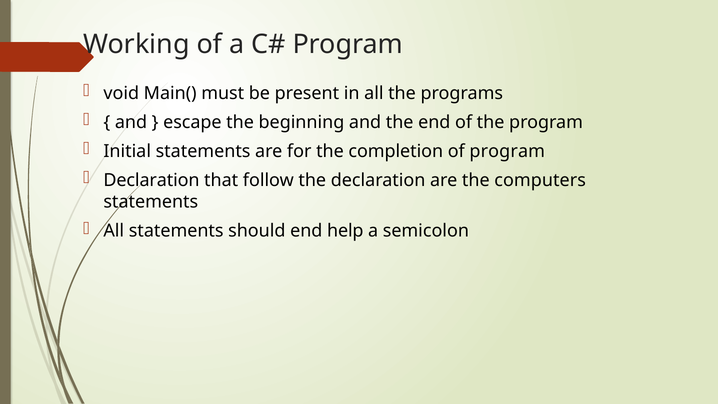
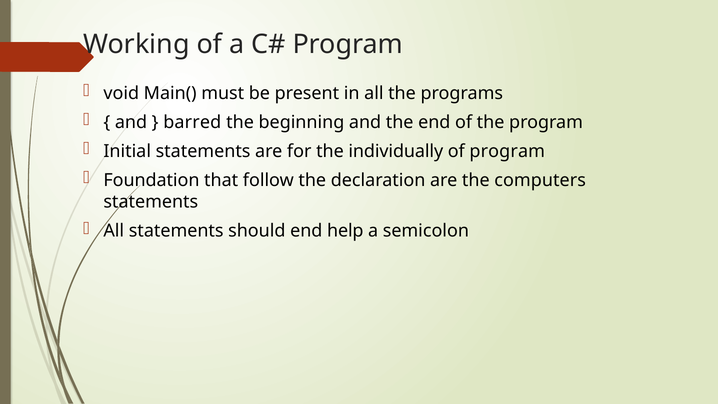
escape: escape -> barred
completion: completion -> individually
Declaration at (151, 180): Declaration -> Foundation
